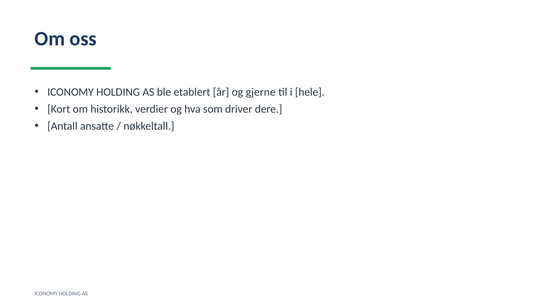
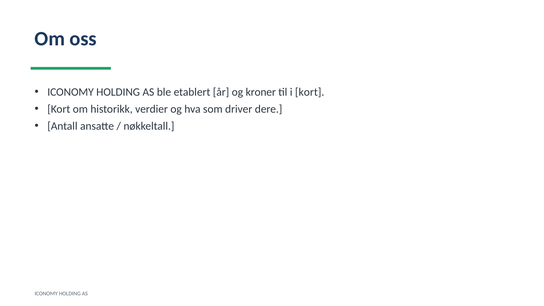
gjerne: gjerne -> kroner
i hele: hele -> kort
